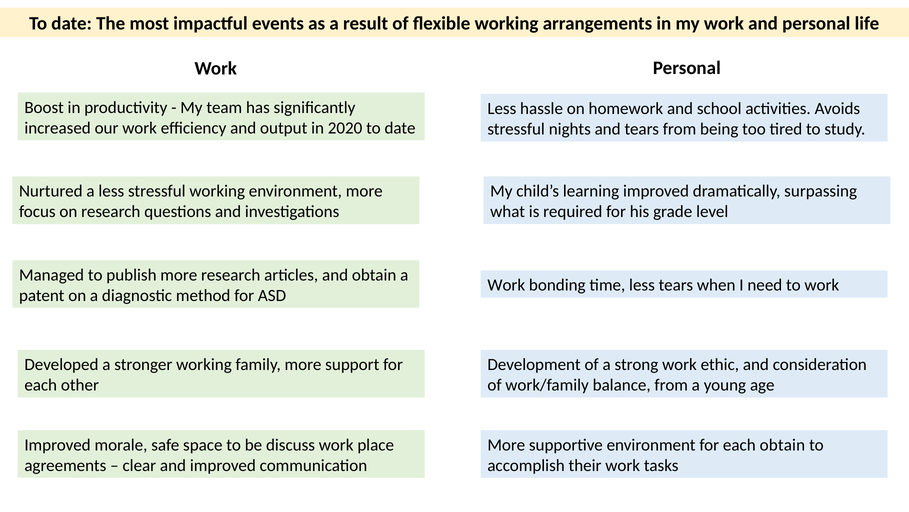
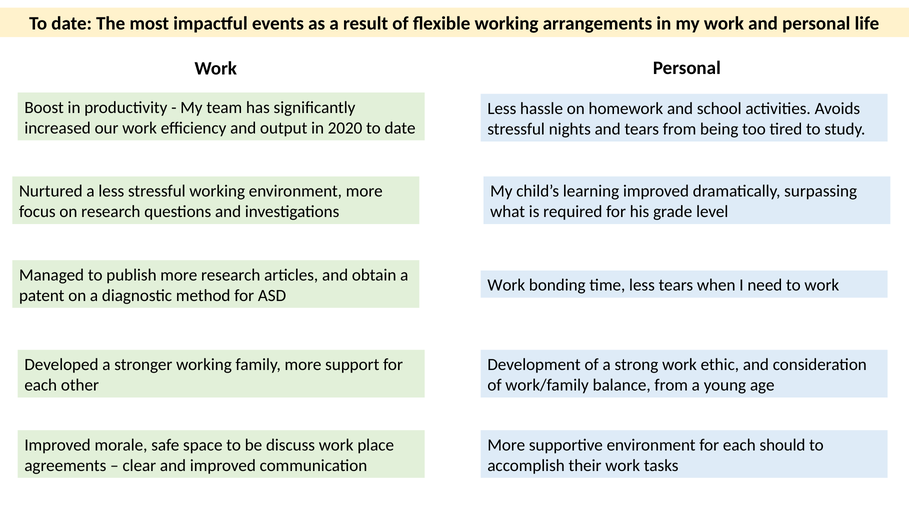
each obtain: obtain -> should
